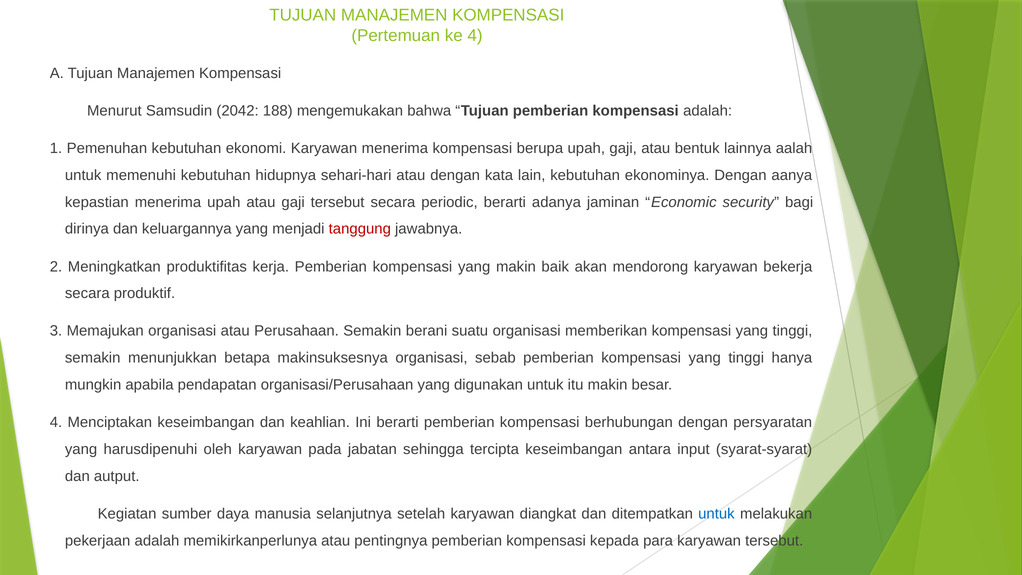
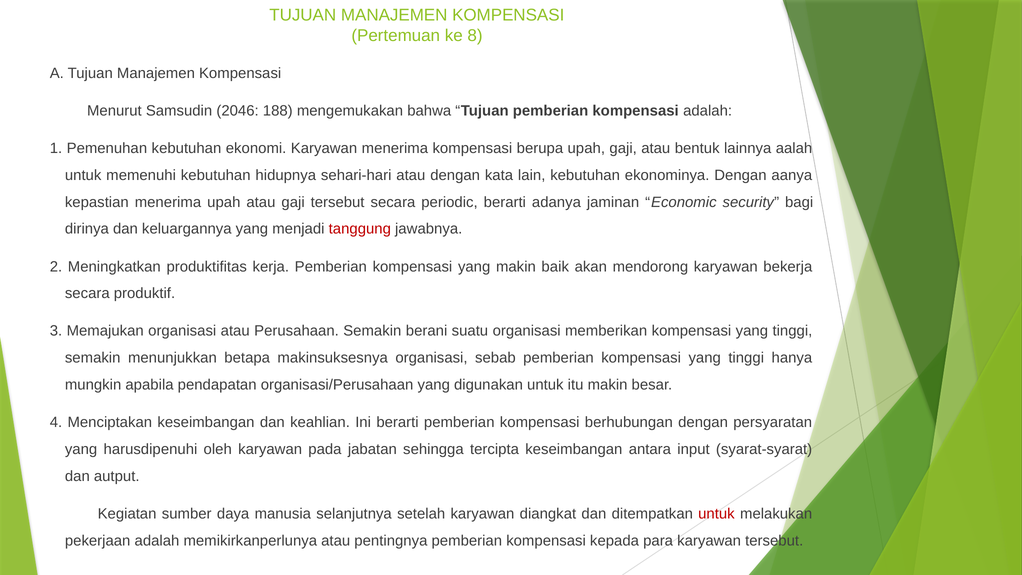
ke 4: 4 -> 8
2042: 2042 -> 2046
untuk at (716, 514) colour: blue -> red
